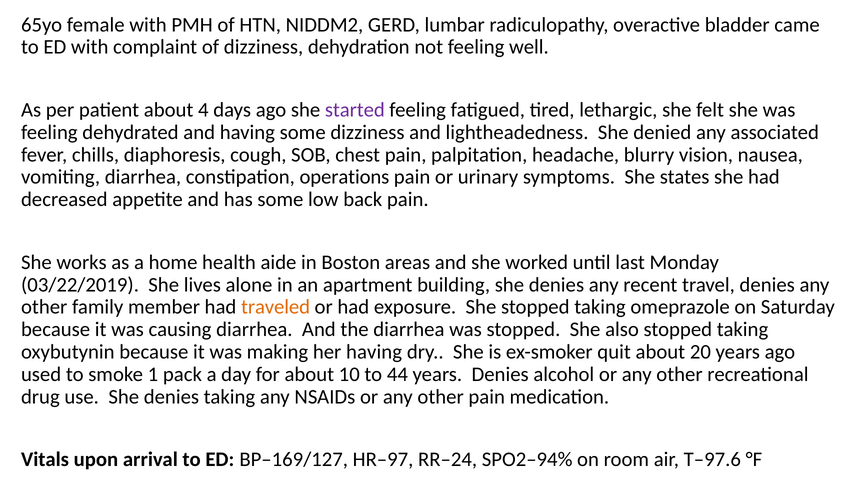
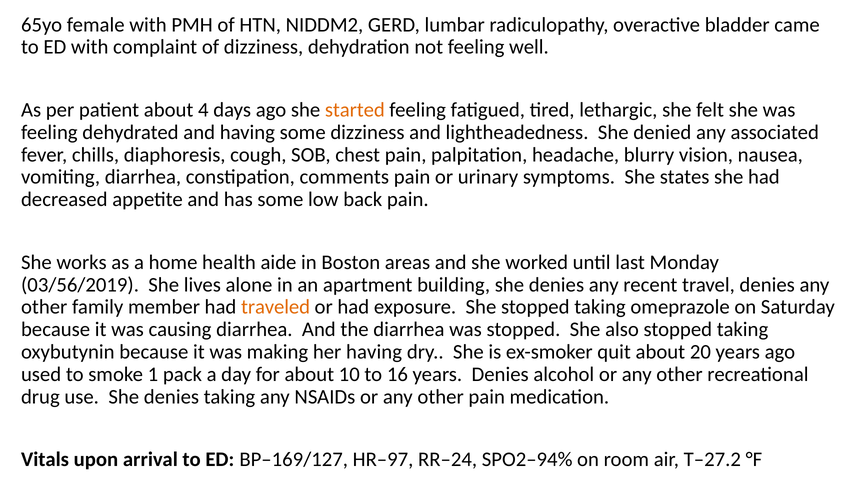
started colour: purple -> orange
operations: operations -> comments
03/22/2019: 03/22/2019 -> 03/56/2019
44: 44 -> 16
T–97.6: T–97.6 -> T–27.2
